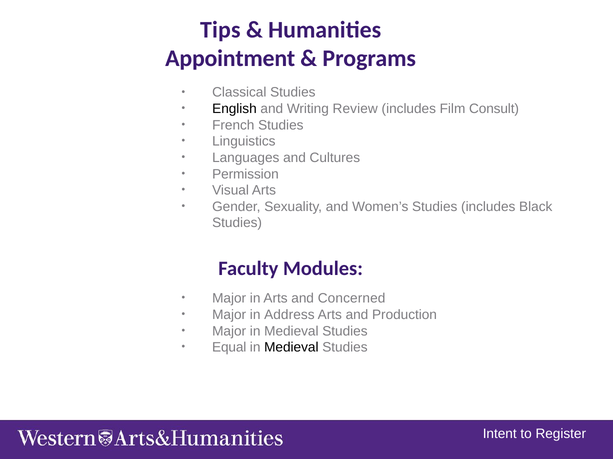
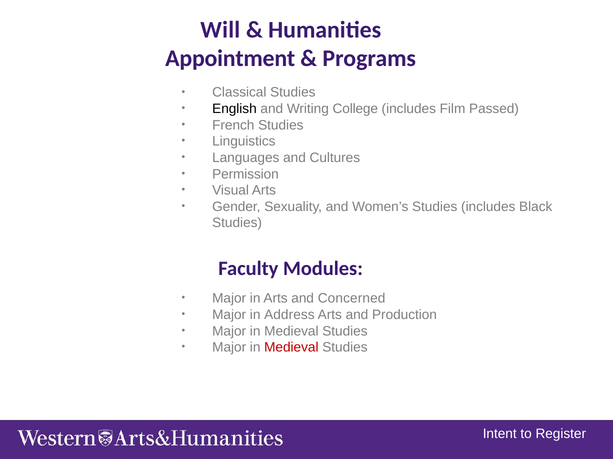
Tips: Tips -> Will
Review: Review -> College
Consult: Consult -> Passed
Equal at (229, 348): Equal -> Major
Medieval at (291, 348) colour: black -> red
